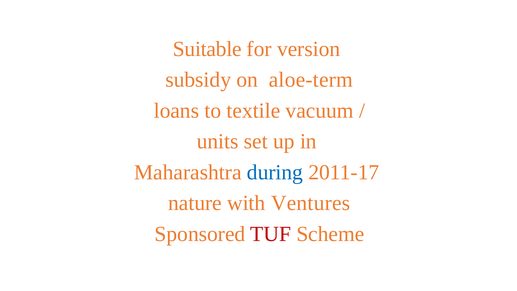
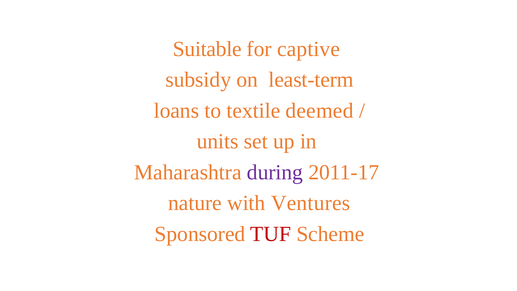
version: version -> captive
aloe-term: aloe-term -> least-term
vacuum: vacuum -> deemed
during colour: blue -> purple
